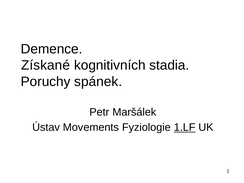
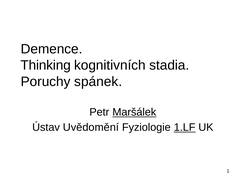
Získané: Získané -> Thinking
Maršálek underline: none -> present
Movements: Movements -> Uvědomění
